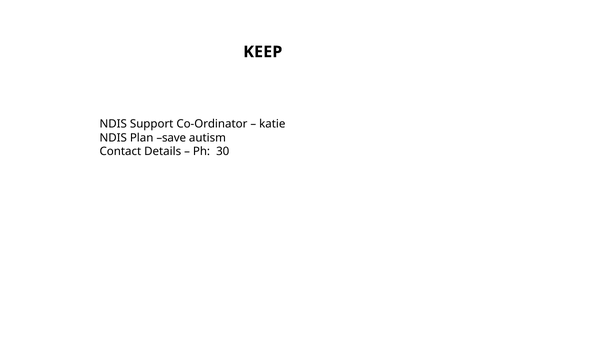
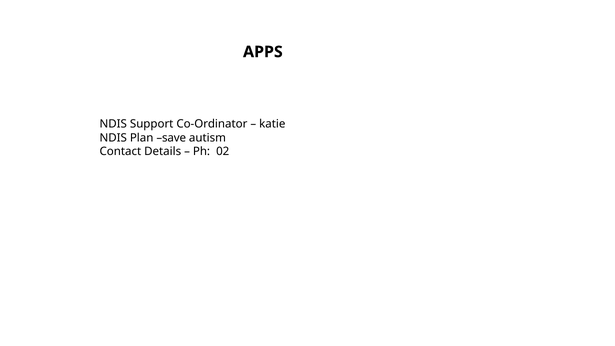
KEEP: KEEP -> APPS
30: 30 -> 02
